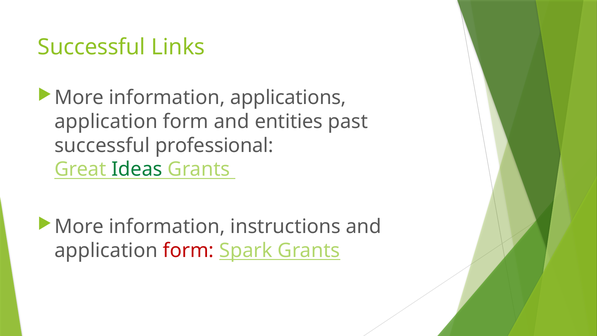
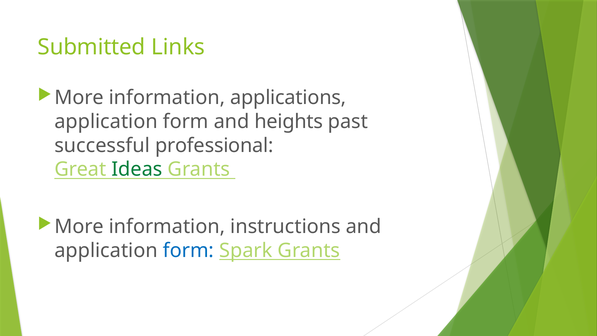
Successful at (91, 47): Successful -> Submitted
entities: entities -> heights
form at (188, 250) colour: red -> blue
